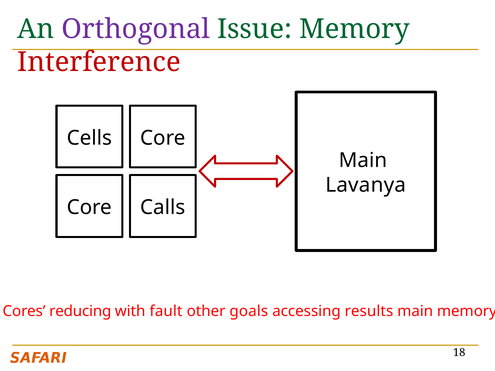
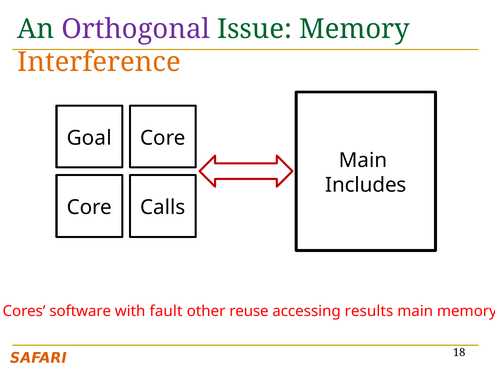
Interference colour: red -> orange
Cells: Cells -> Goal
Lavanya: Lavanya -> Includes
reducing: reducing -> software
goals: goals -> reuse
